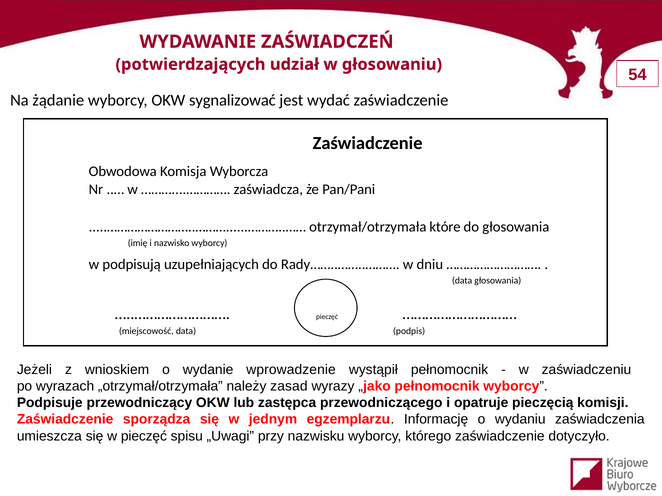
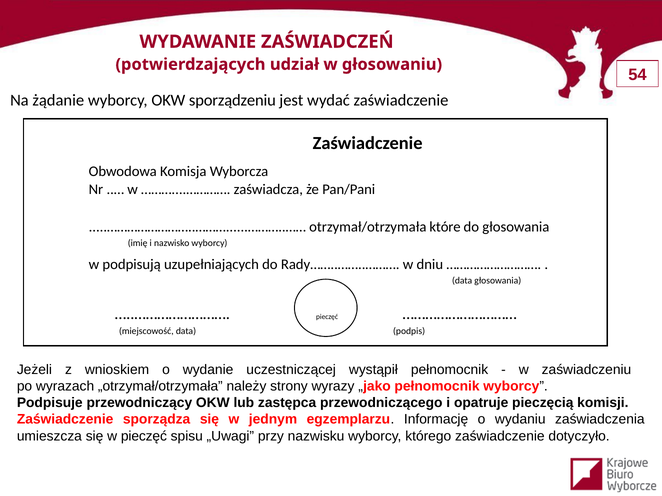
sygnalizować: sygnalizować -> sporządzeniu
wprowadzenie: wprowadzenie -> uczestniczącej
zasad: zasad -> strony
